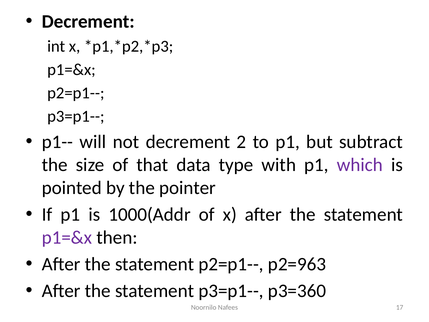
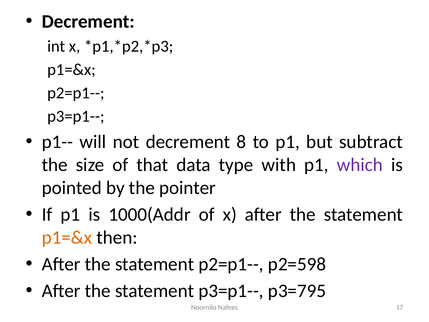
2: 2 -> 8
p1=&x at (67, 237) colour: purple -> orange
p2=963: p2=963 -> p2=598
p3=360: p3=360 -> p3=795
